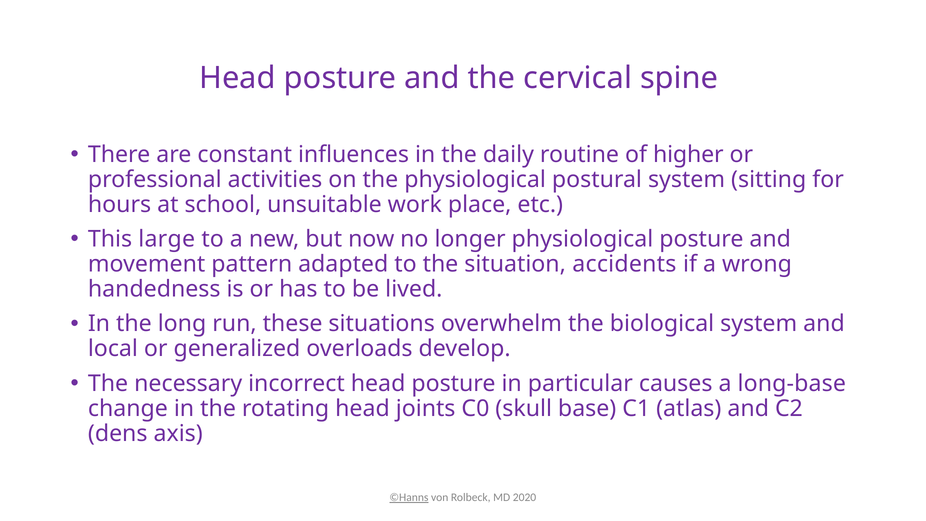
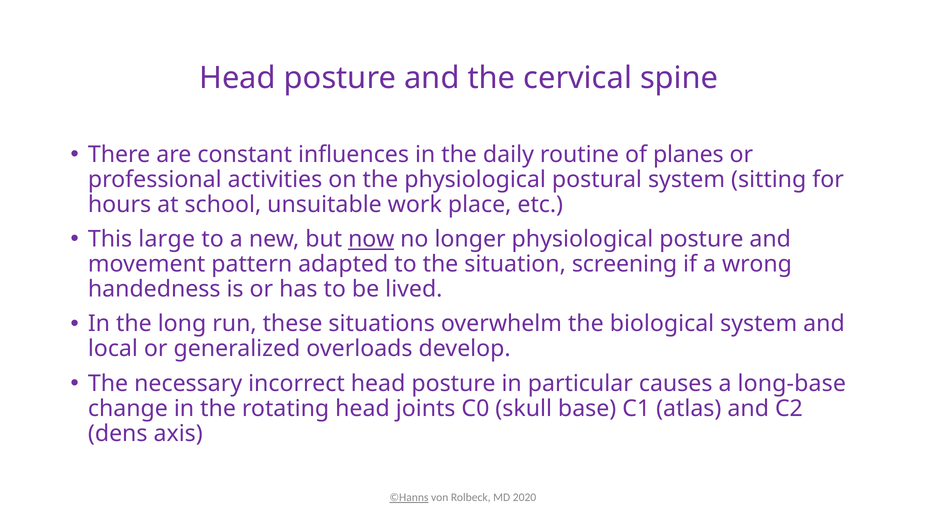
higher: higher -> planes
now underline: none -> present
accidents: accidents -> screening
